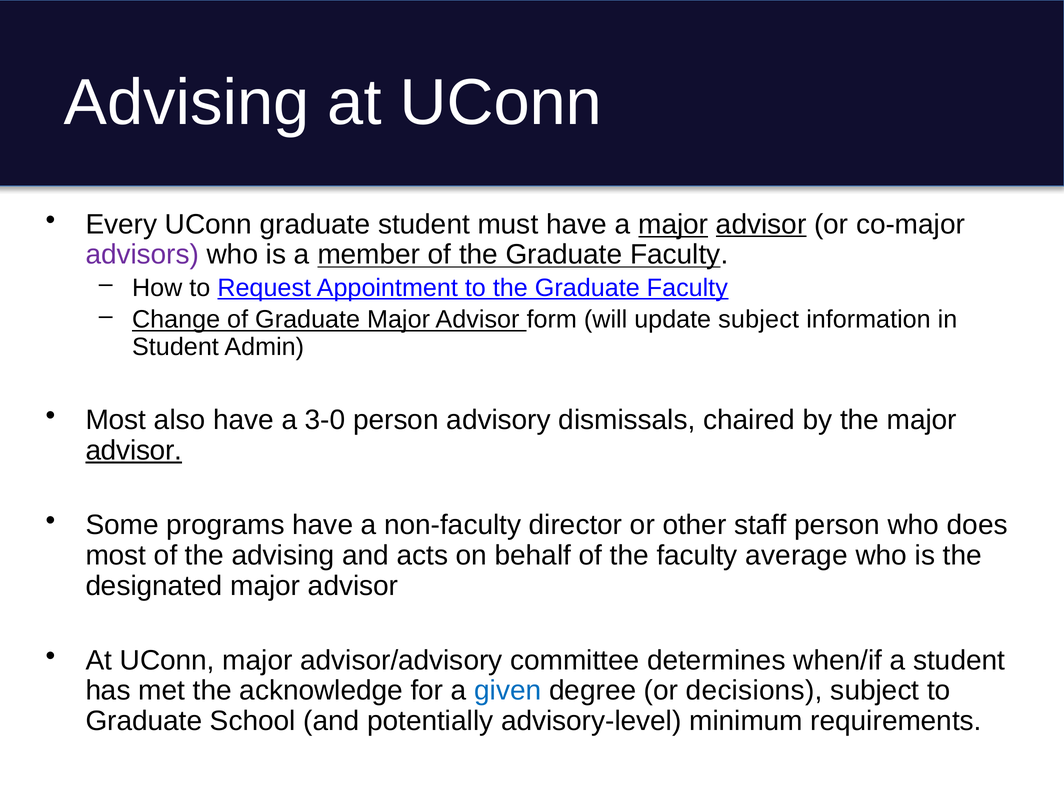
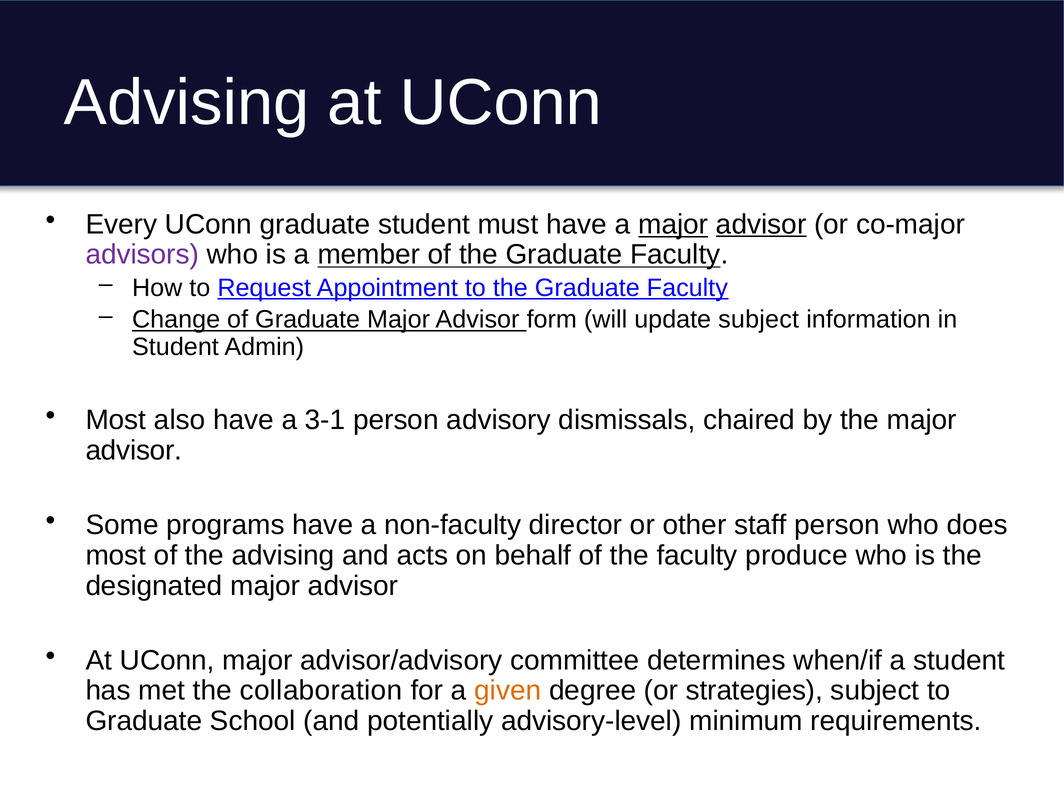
3-0: 3-0 -> 3-1
advisor at (134, 451) underline: present -> none
average: average -> produce
acknowledge: acknowledge -> collaboration
given colour: blue -> orange
decisions: decisions -> strategies
